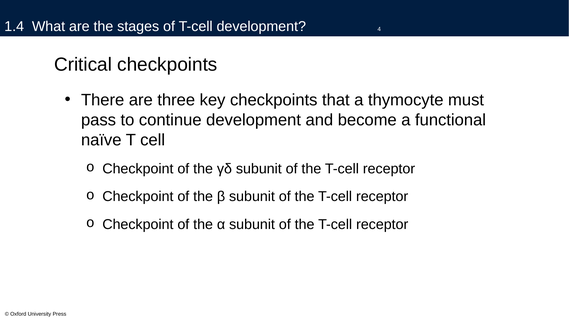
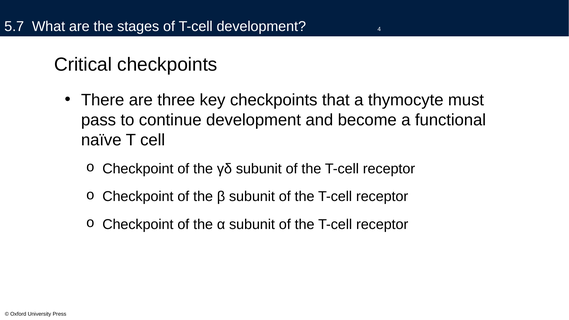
1.4: 1.4 -> 5.7
